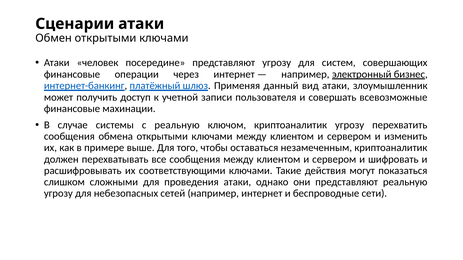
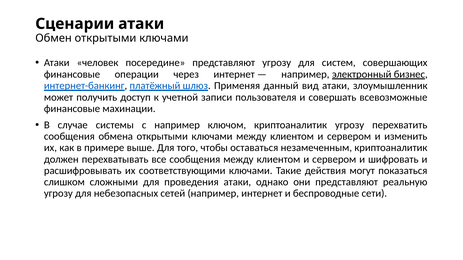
с реальную: реальную -> например
